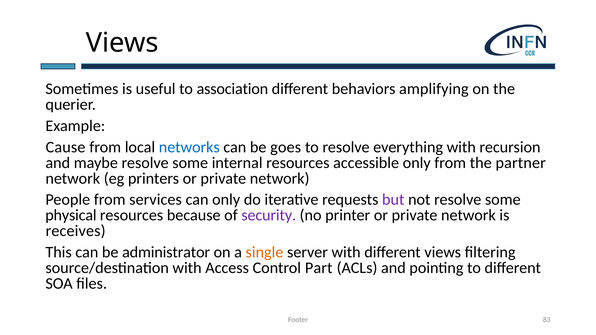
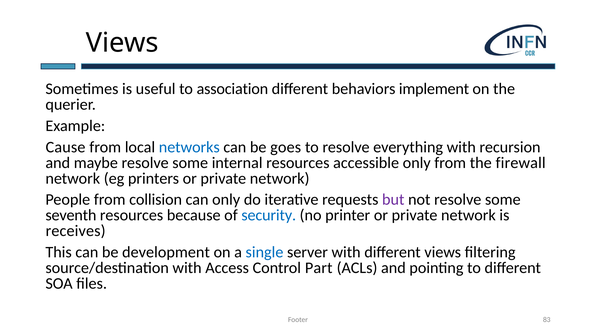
amplifying: amplifying -> implement
partner: partner -> firewall
services: services -> collision
physical: physical -> seventh
security colour: purple -> blue
administrator: administrator -> development
single colour: orange -> blue
